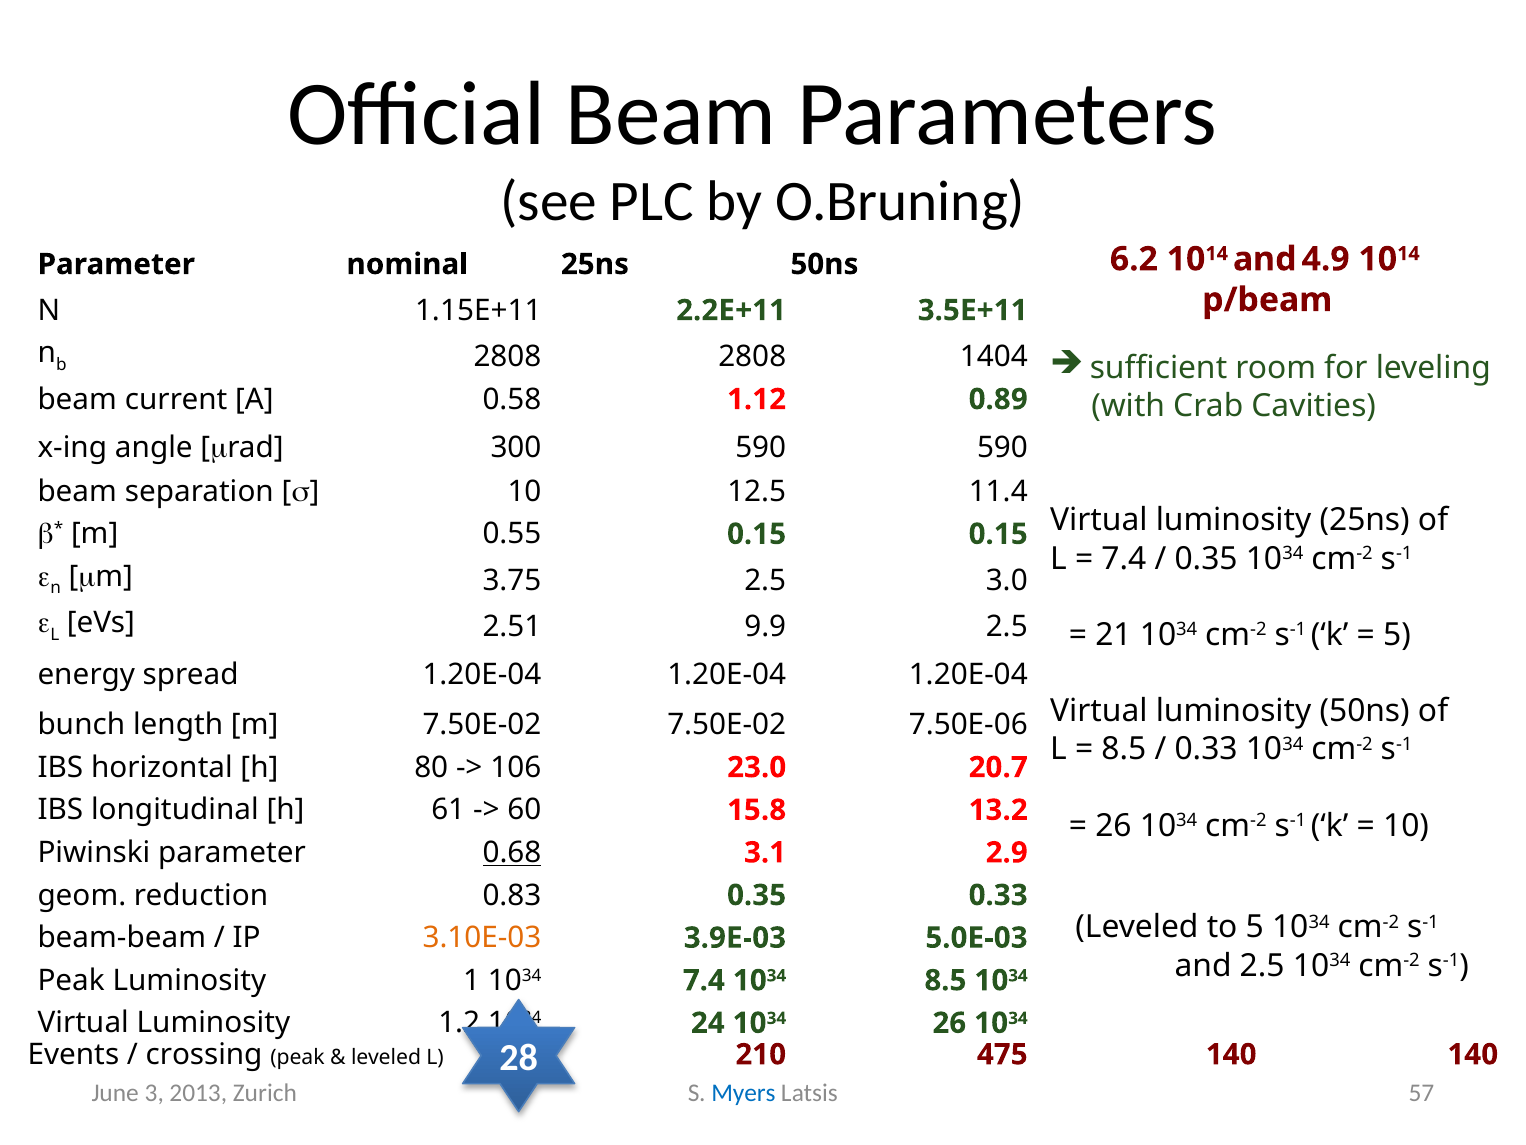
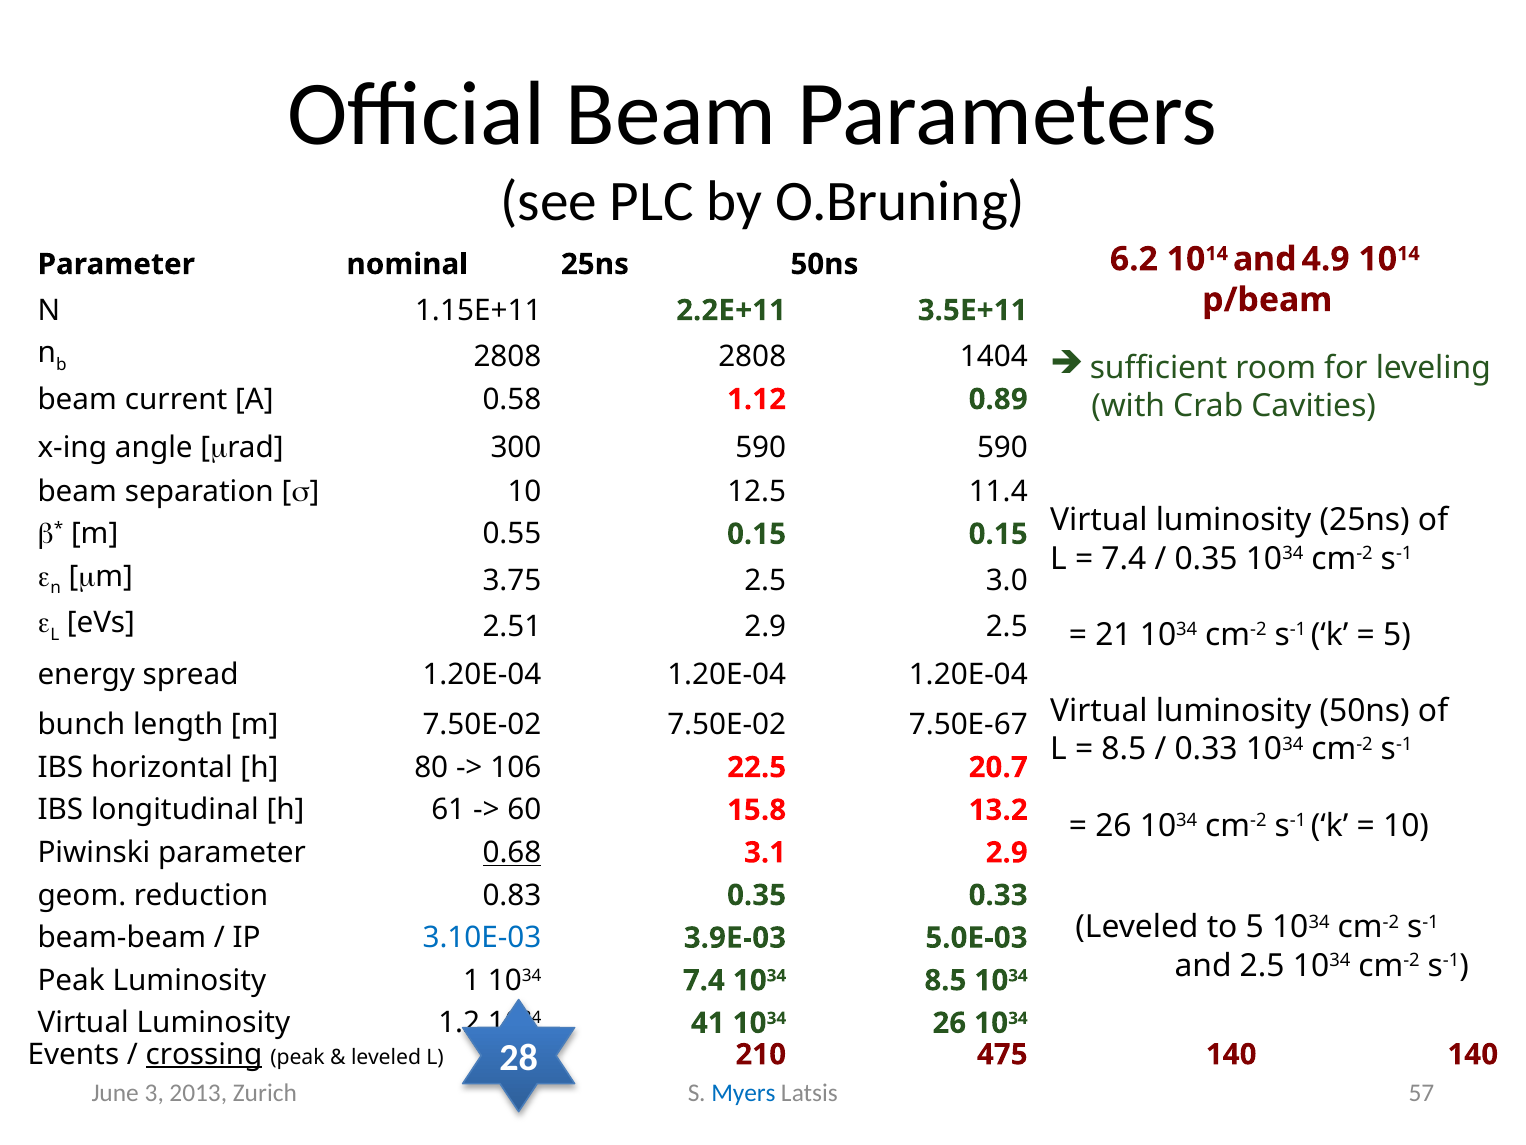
2.51 9.9: 9.9 -> 2.9
7.50E-06: 7.50E-06 -> 7.50E-67
23.0: 23.0 -> 22.5
3.10E-03 colour: orange -> blue
24: 24 -> 41
crossing underline: none -> present
